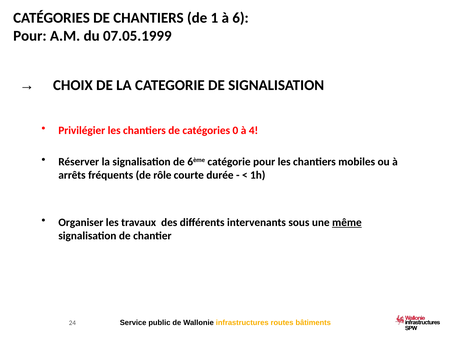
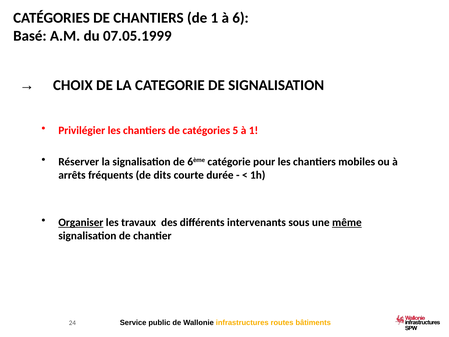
Pour at (30, 36): Pour -> Basé
0: 0 -> 5
à 4: 4 -> 1
rôle: rôle -> dits
Organiser underline: none -> present
